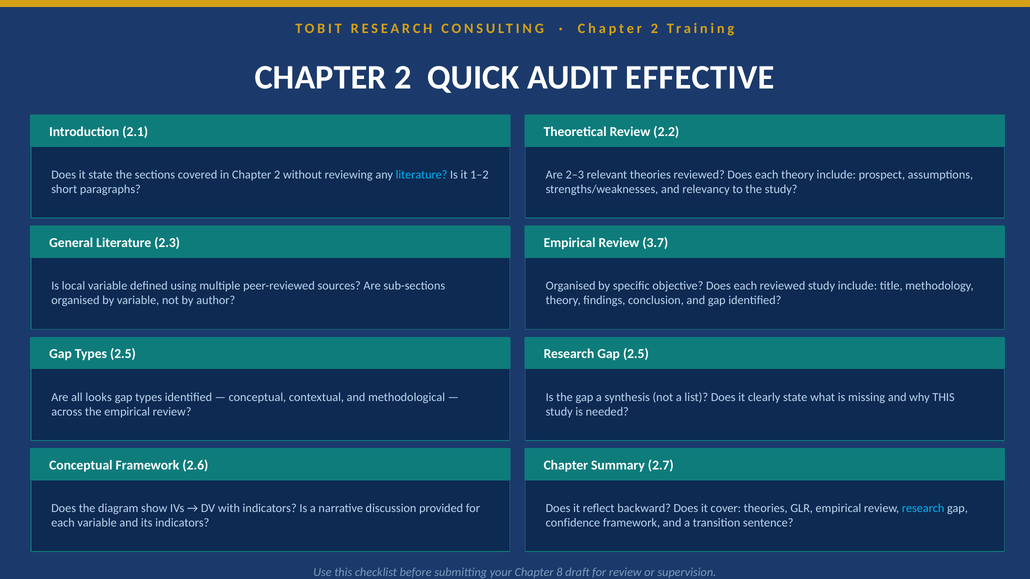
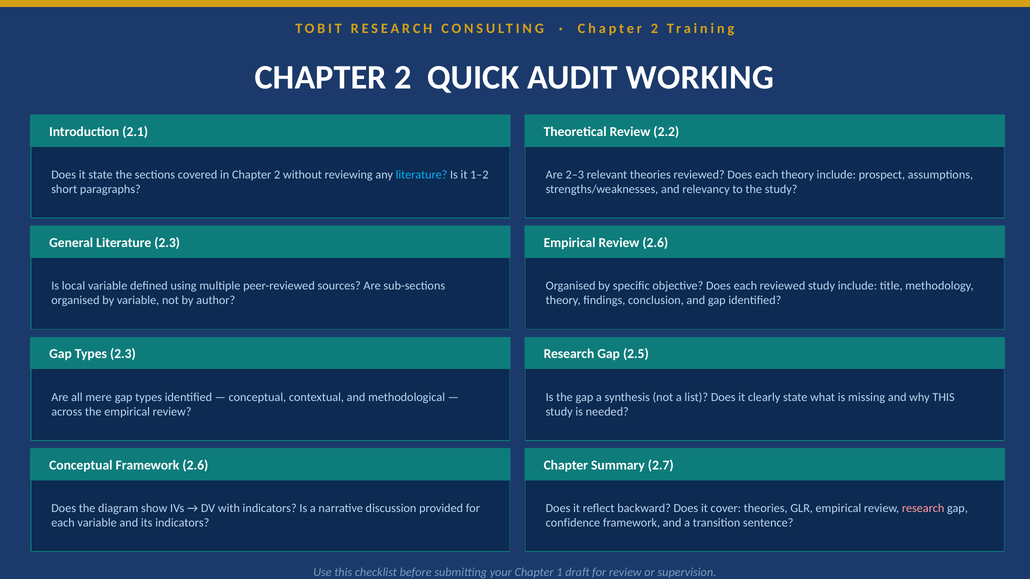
EFFECTIVE: EFFECTIVE -> WORKING
Review 3.7: 3.7 -> 2.6
Types 2.5: 2.5 -> 2.3
looks: looks -> mere
research at (923, 509) colour: light blue -> pink
8: 8 -> 1
